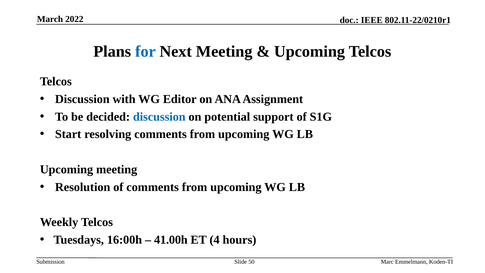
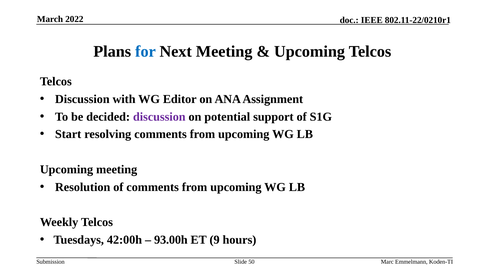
discussion at (159, 117) colour: blue -> purple
16:00h: 16:00h -> 42:00h
41.00h: 41.00h -> 93.00h
4: 4 -> 9
